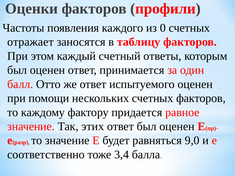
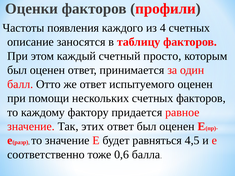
0: 0 -> 4
отражает: отражает -> описание
ответы: ответы -> просто
9,0: 9,0 -> 4,5
3,4: 3,4 -> 0,6
